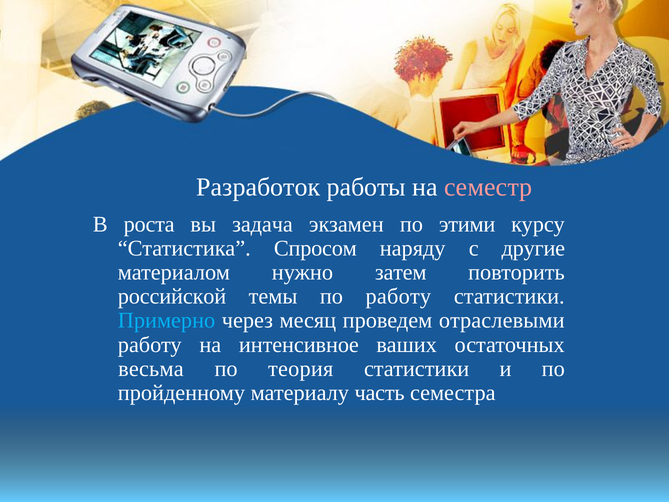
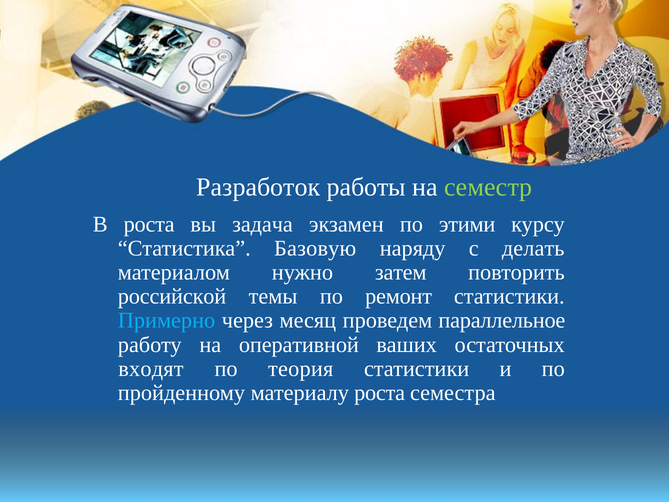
семестр colour: pink -> light green
Спросом: Спросом -> Базовую
другие: другие -> делать
по работу: работу -> ремонт
отраслевыми: отраслевыми -> параллельное
интенсивное: интенсивное -> оперативной
весьма: весьма -> входят
материалу часть: часть -> роста
